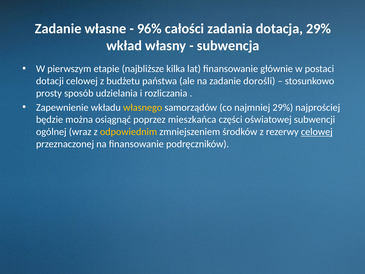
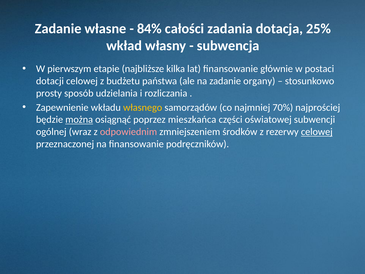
96%: 96% -> 84%
dotacja 29%: 29% -> 25%
dorośli: dorośli -> organy
najmniej 29%: 29% -> 70%
można underline: none -> present
odpowiednim colour: yellow -> pink
